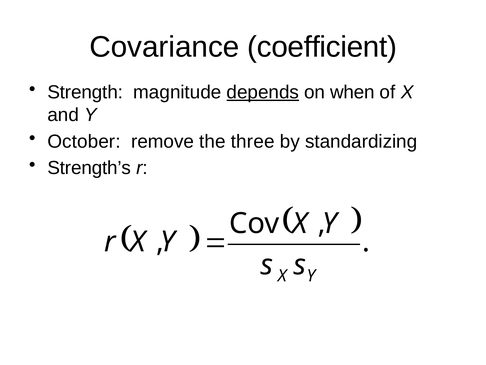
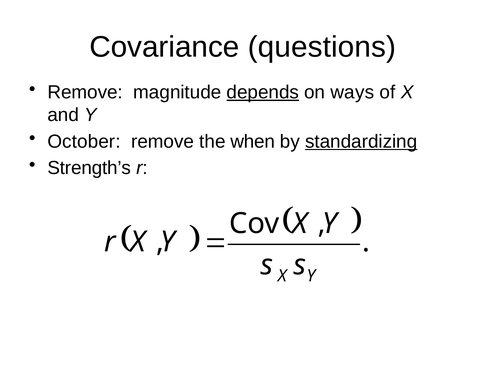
coefficient: coefficient -> questions
Strength at (85, 92): Strength -> Remove
when: when -> ways
three: three -> when
standardizing underline: none -> present
